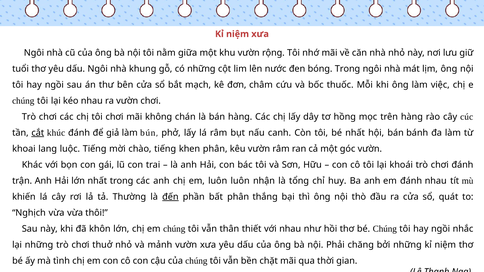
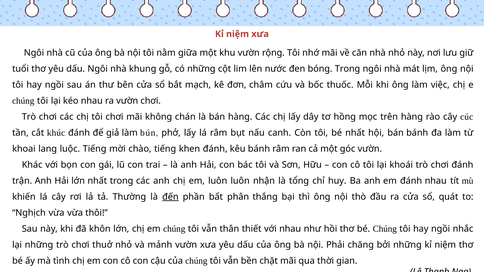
cắt underline: present -> none
khen phân: phân -> đánh
vườn at (259, 149): vườn -> bánh
